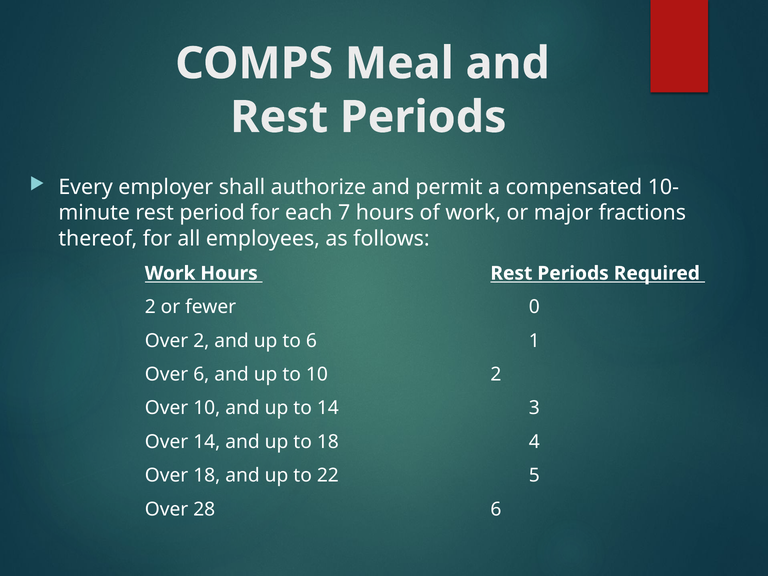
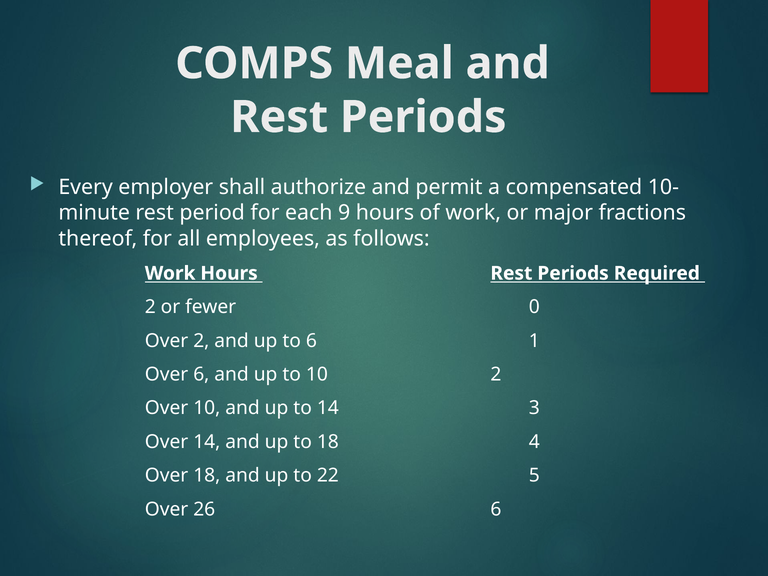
7: 7 -> 9
28: 28 -> 26
